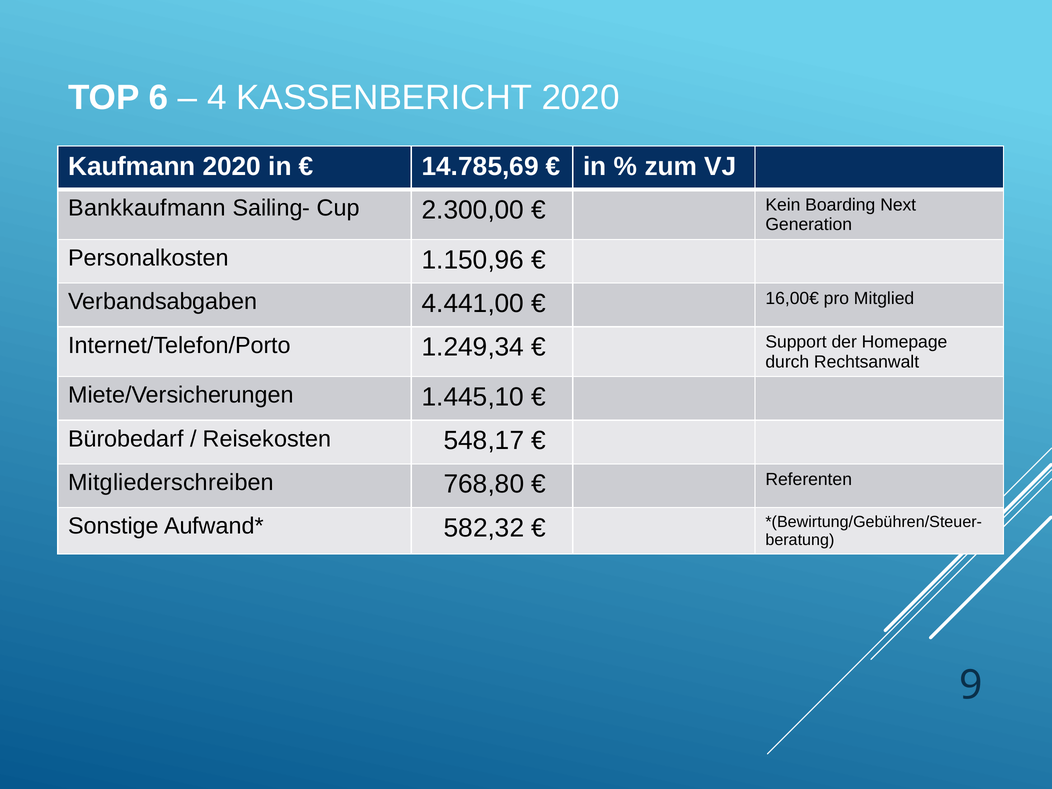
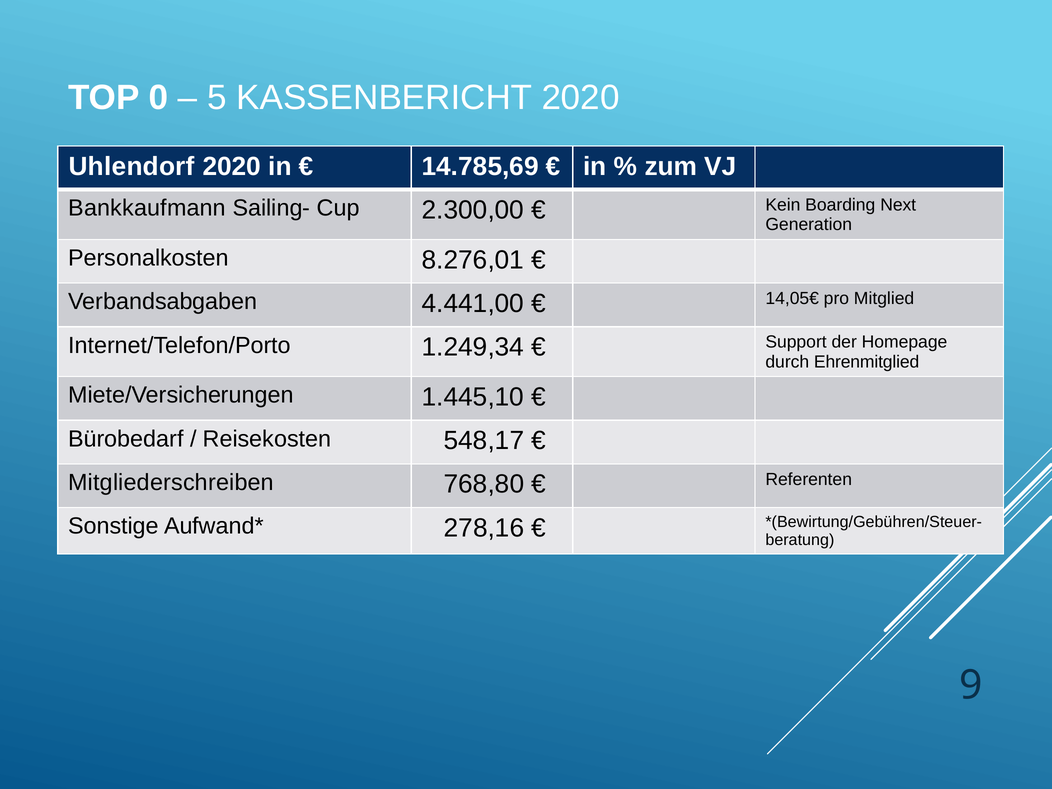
6: 6 -> 0
4: 4 -> 5
Kaufmann: Kaufmann -> Uhlendorf
1.150,96: 1.150,96 -> 8.276,01
16,00€: 16,00€ -> 14,05€
Rechtsanwalt: Rechtsanwalt -> Ehrenmitglied
582,32: 582,32 -> 278,16
